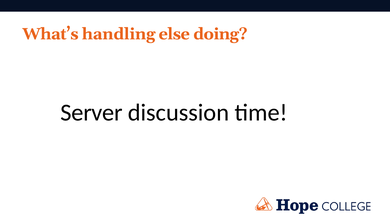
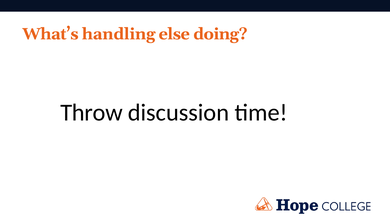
Server: Server -> Throw
